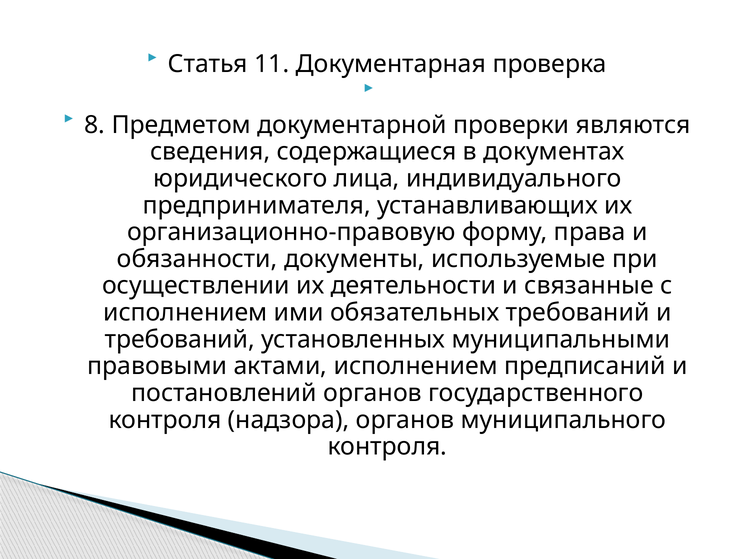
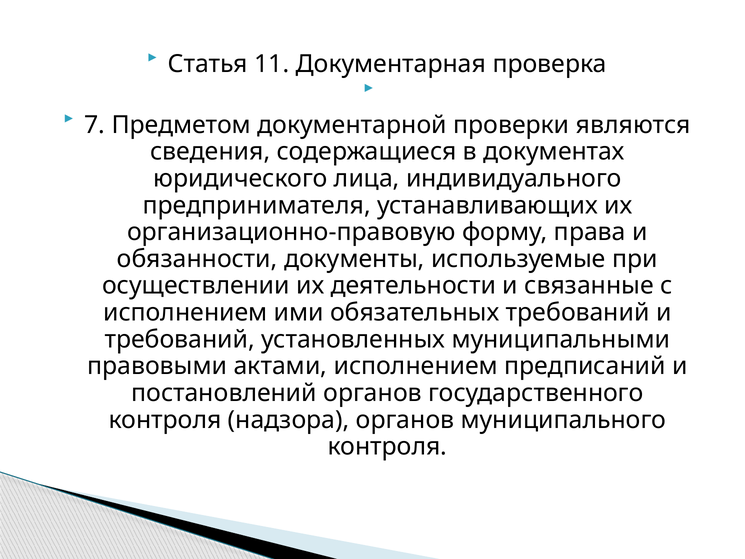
8: 8 -> 7
